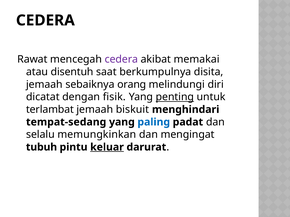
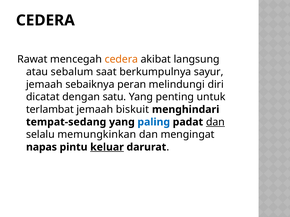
cedera at (121, 59) colour: purple -> orange
memakai: memakai -> langsung
disentuh: disentuh -> sebalum
disita: disita -> sayur
orang: orang -> peran
fisik: fisik -> satu
penting underline: present -> none
dan at (215, 122) underline: none -> present
tubuh: tubuh -> napas
